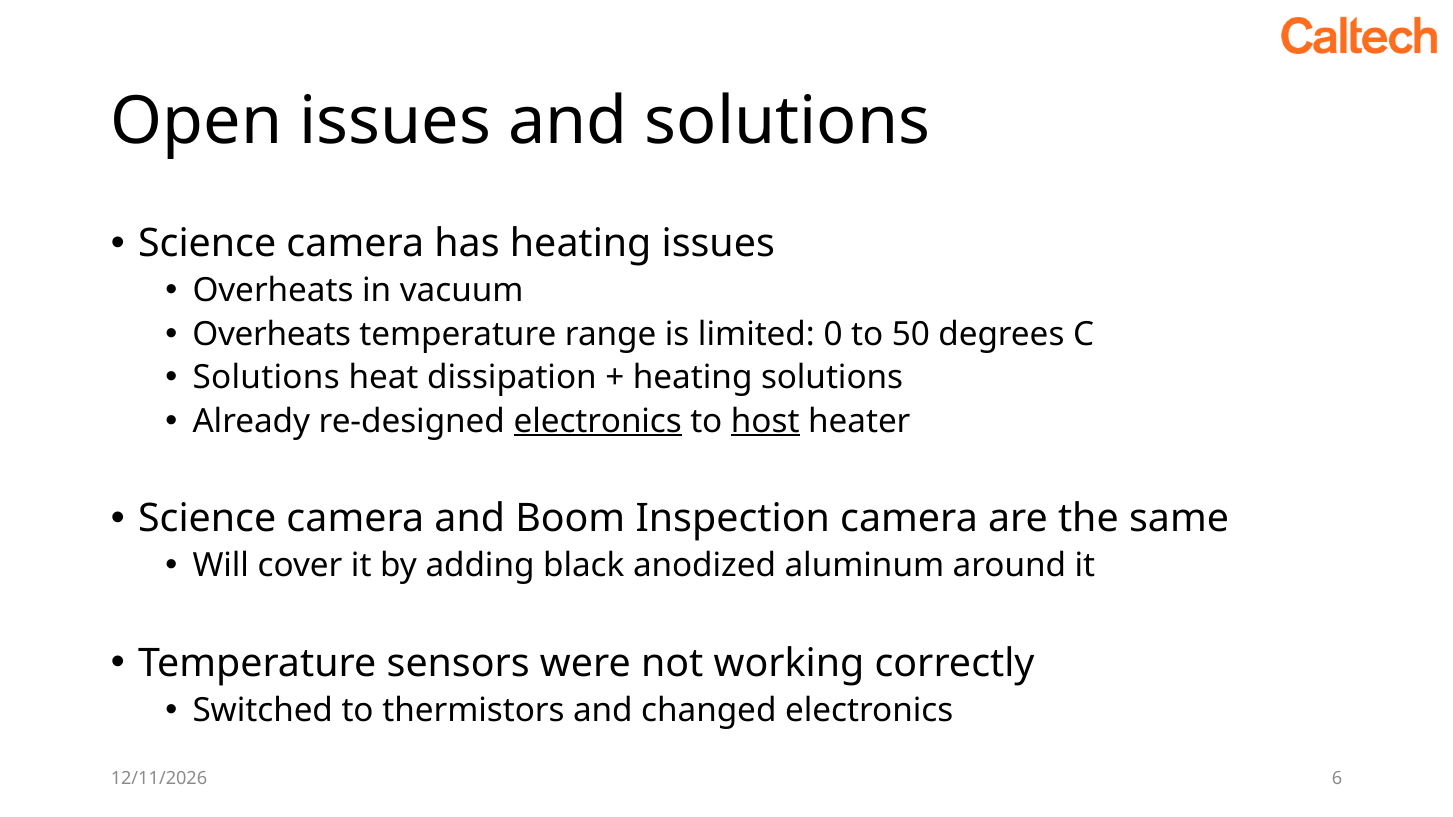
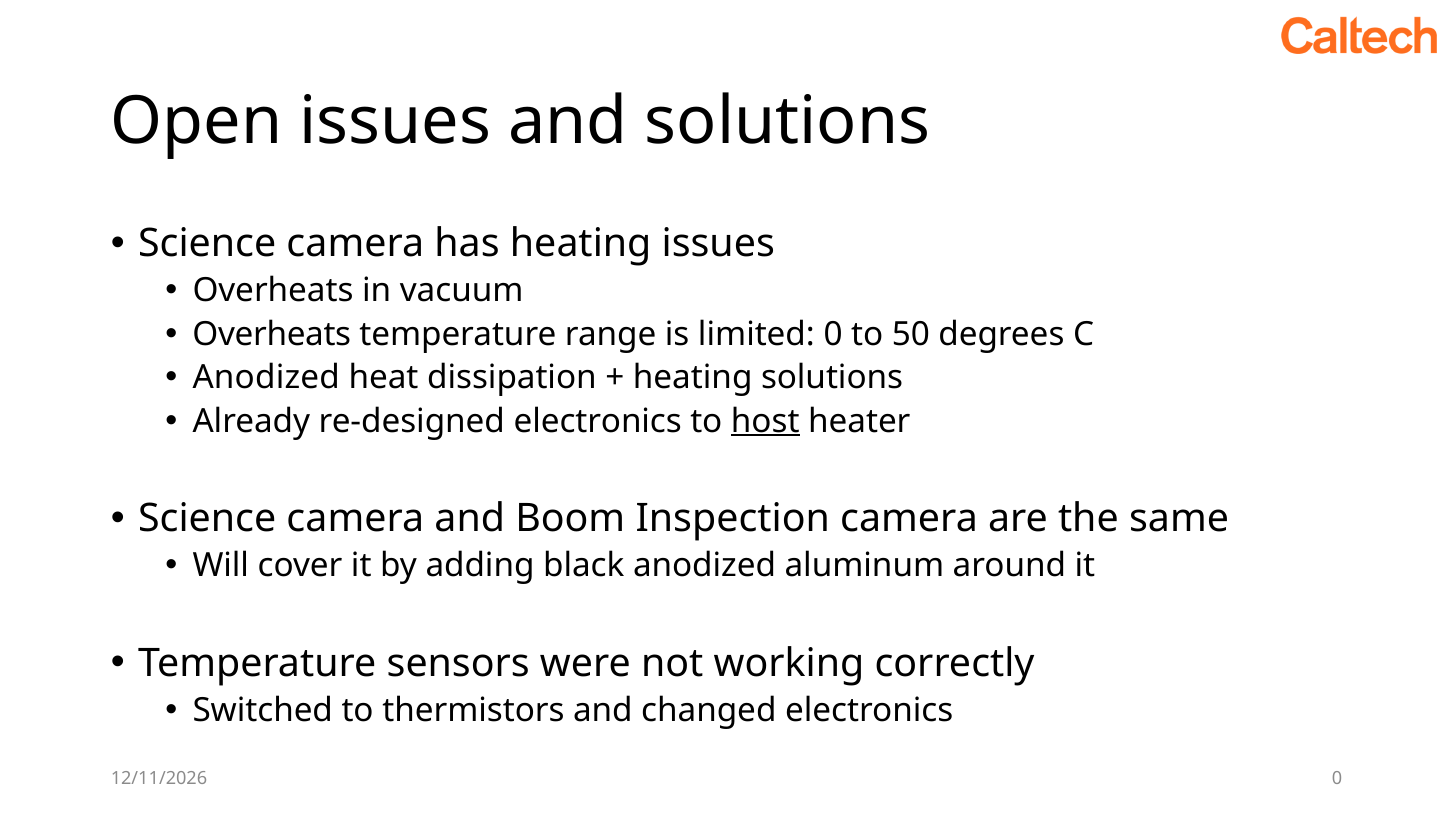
Solutions at (266, 378): Solutions -> Anodized
electronics at (598, 421) underline: present -> none
6 at (1337, 779): 6 -> 0
